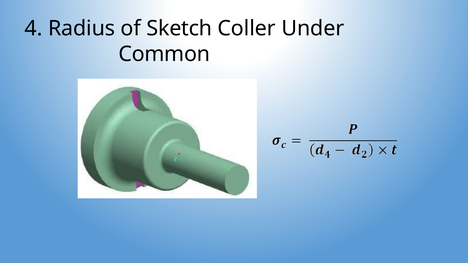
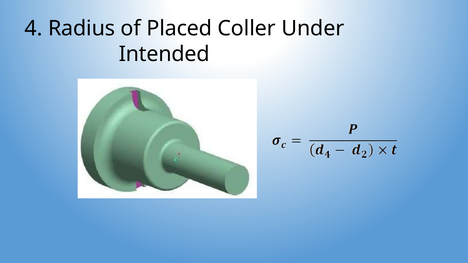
Sketch: Sketch -> Placed
Common: Common -> Intended
